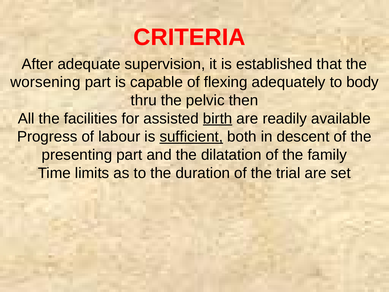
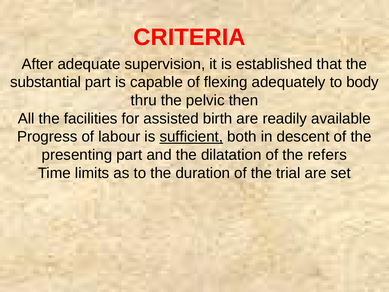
worsening: worsening -> substantial
birth underline: present -> none
family: family -> refers
